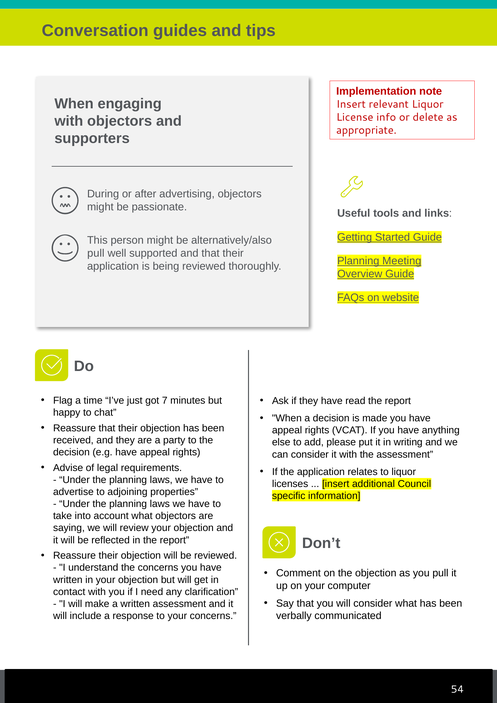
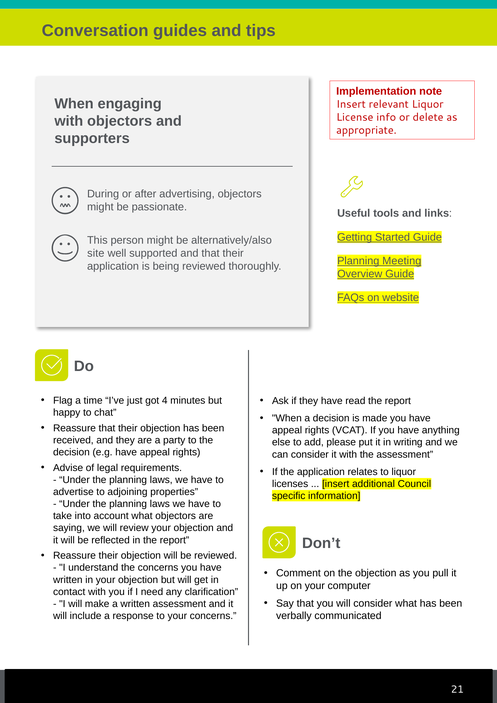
pull at (96, 253): pull -> site
7: 7 -> 4
54: 54 -> 21
